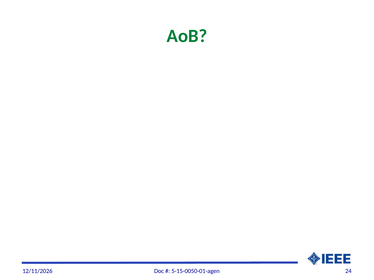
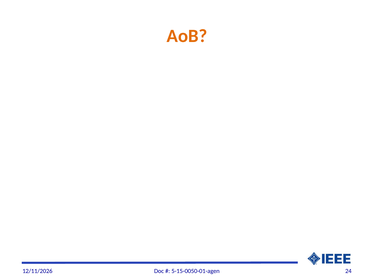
AoB colour: green -> orange
